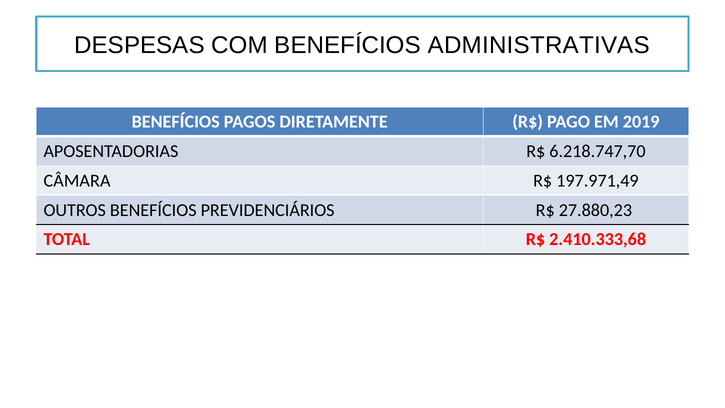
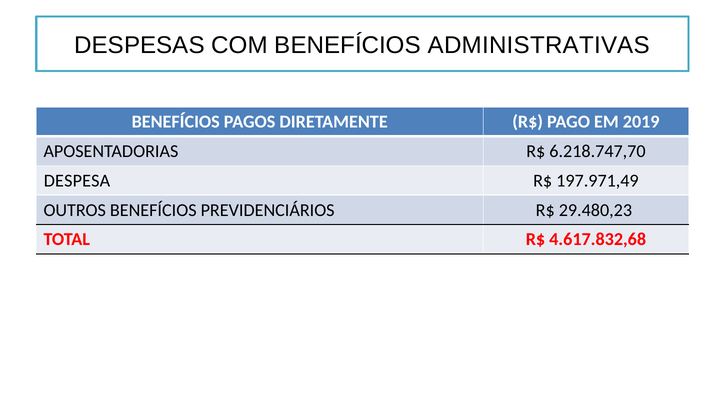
CÂMARA: CÂMARA -> DESPESA
27.880,23: 27.880,23 -> 29.480,23
2.410.333,68: 2.410.333,68 -> 4.617.832,68
